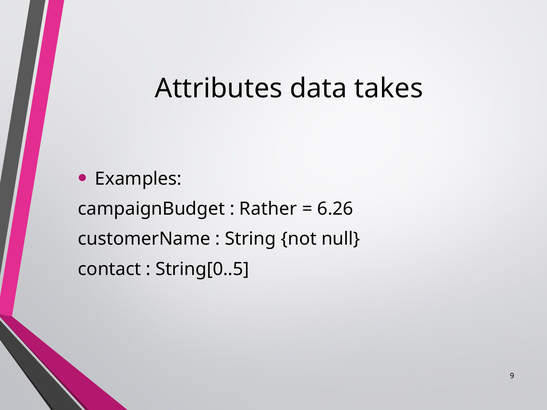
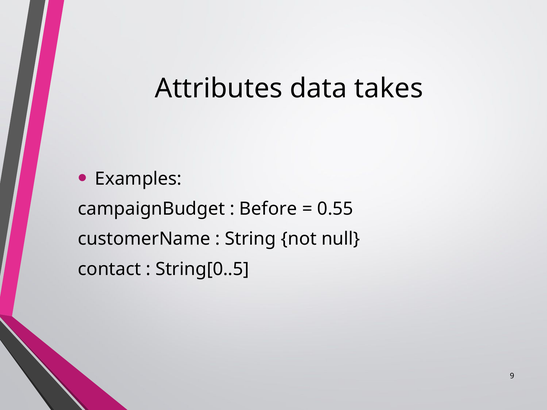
Rather: Rather -> Before
6.26: 6.26 -> 0.55
